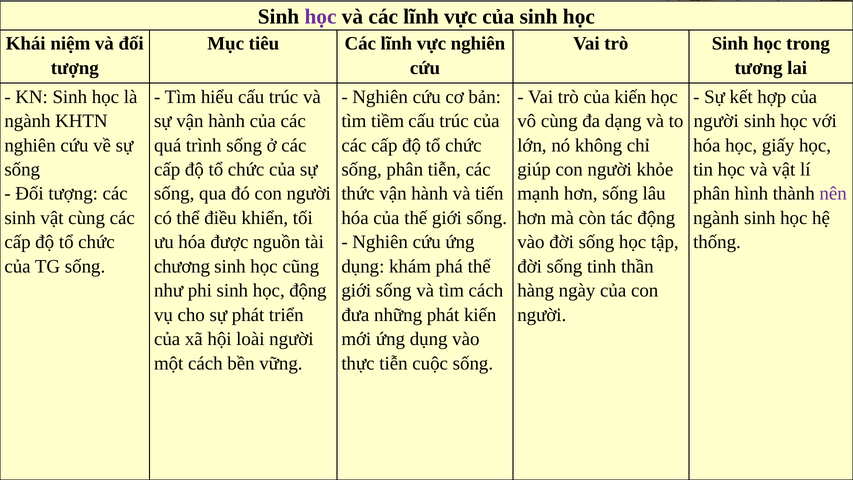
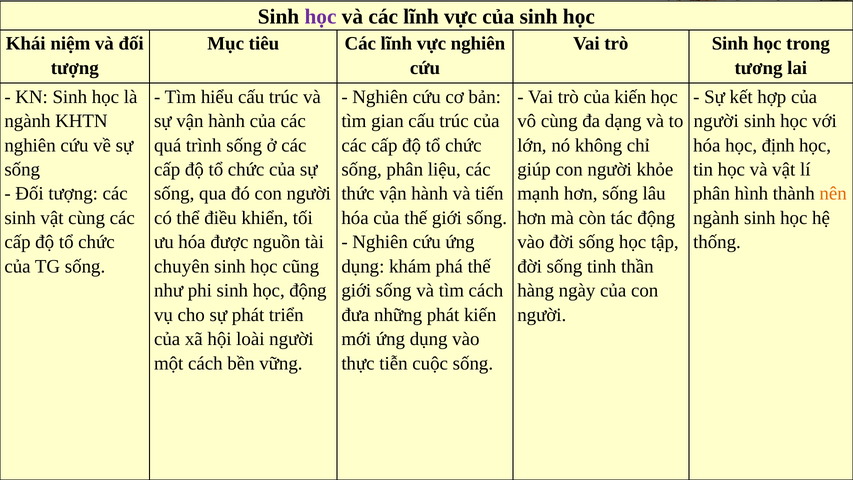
tiềm: tiềm -> gian
giấy: giấy -> định
phân tiễn: tiễn -> liệu
nên colour: purple -> orange
chương: chương -> chuyên
